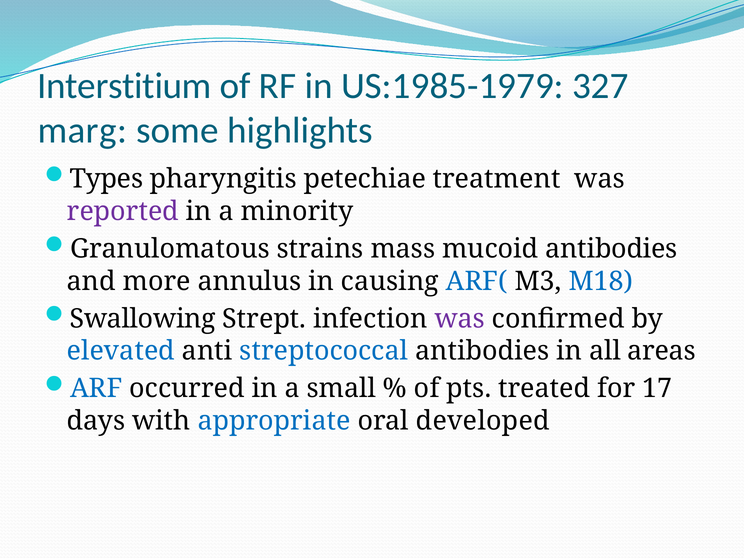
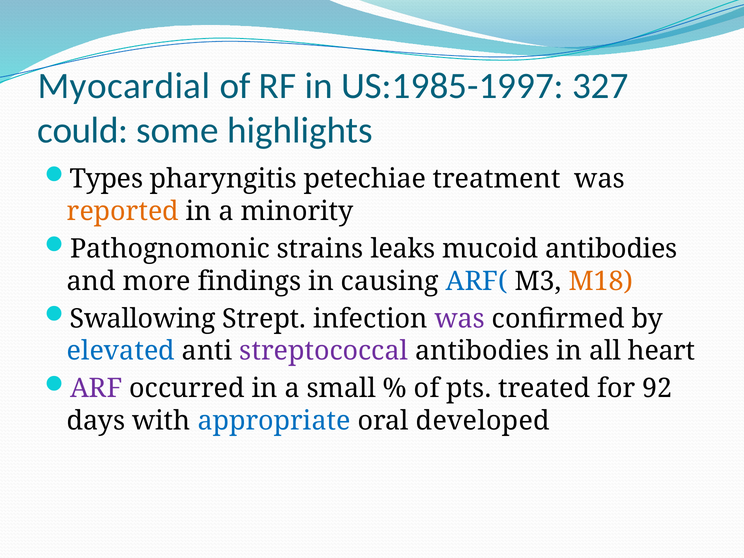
Interstitium: Interstitium -> Myocardial
US:1985-1979: US:1985-1979 -> US:1985-1997
marg: marg -> could
reported colour: purple -> orange
Granulomatous: Granulomatous -> Pathognomonic
mass: mass -> leaks
annulus: annulus -> findings
M18 colour: blue -> orange
streptococcal colour: blue -> purple
areas: areas -> heart
ARF colour: blue -> purple
17: 17 -> 92
